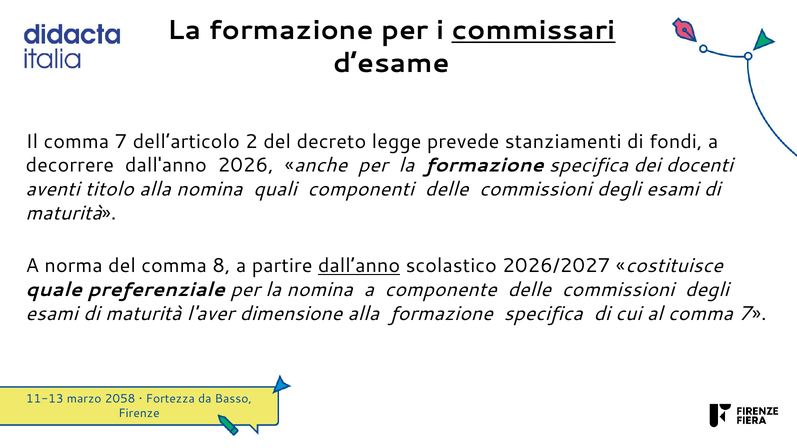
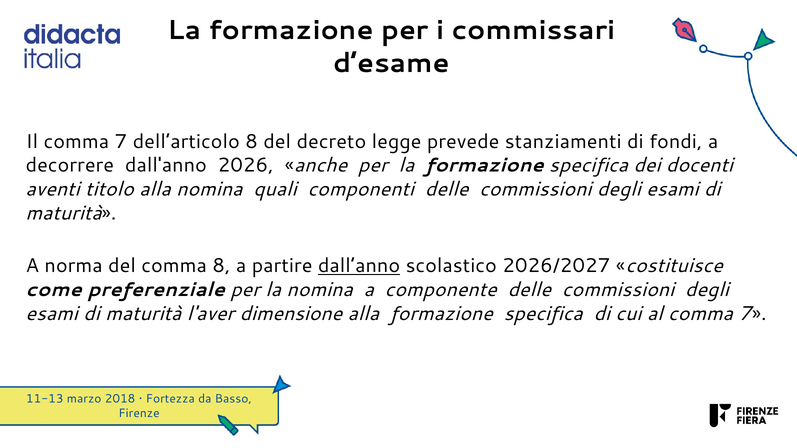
commissari underline: present -> none
dell’articolo 2: 2 -> 8
quale: quale -> come
2058: 2058 -> 2018
